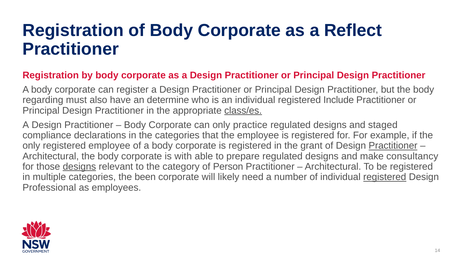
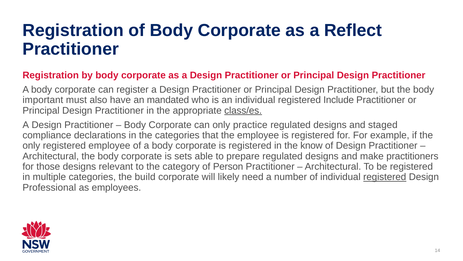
regarding: regarding -> important
determine: determine -> mandated
grant: grant -> know
Practitioner at (393, 145) underline: present -> none
with: with -> sets
consultancy: consultancy -> practitioners
designs at (79, 166) underline: present -> none
been: been -> build
